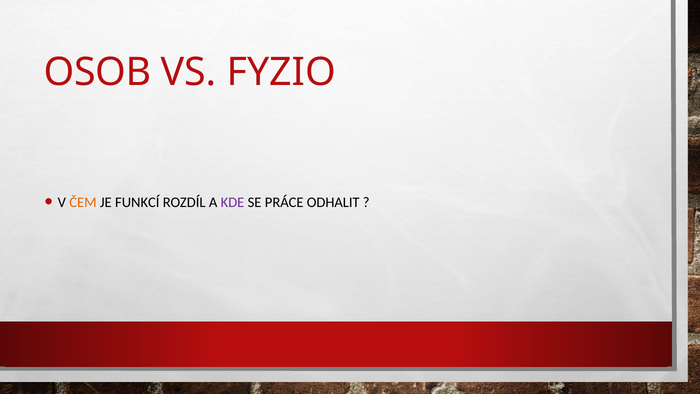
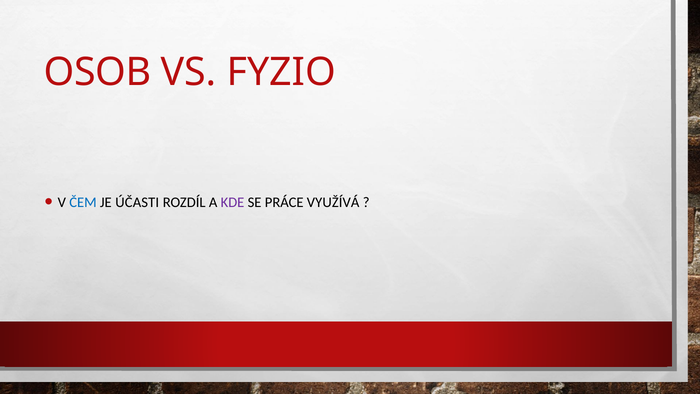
ČEM colour: orange -> blue
FUNKCÍ: FUNKCÍ -> ÚČASTI
ODHALIT: ODHALIT -> VYUŽÍVÁ
